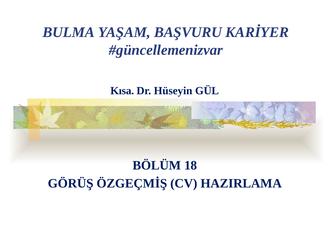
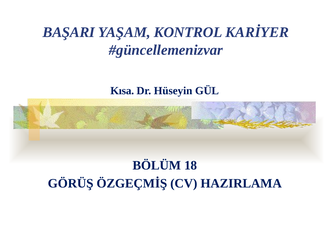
BULMA: BULMA -> BAŞARI
BAŞVURU: BAŞVURU -> KONTROL
